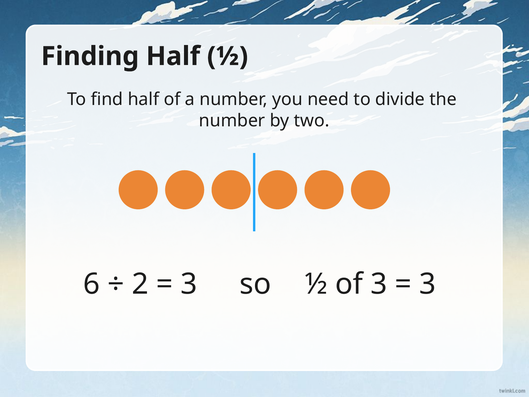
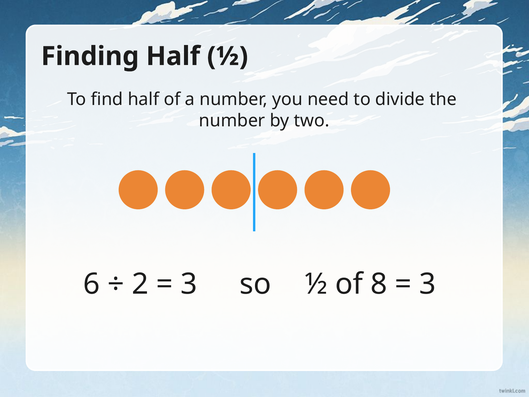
of 3: 3 -> 8
